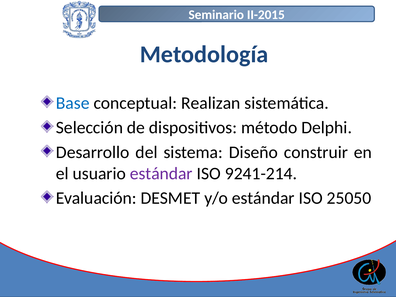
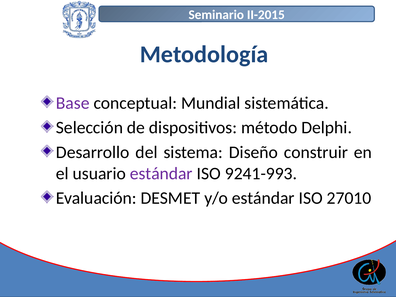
Base colour: blue -> purple
Realizan: Realizan -> Mundial
9241-214: 9241-214 -> 9241-993
25050: 25050 -> 27010
